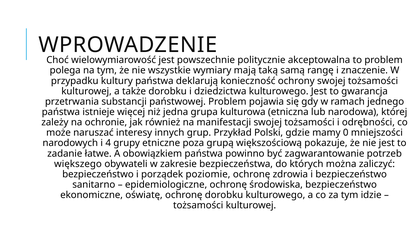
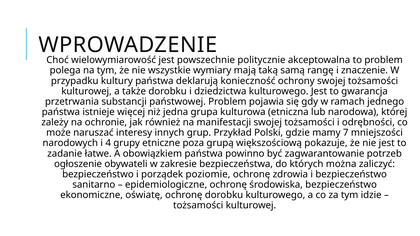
0: 0 -> 7
większego: większego -> ogłoszenie
